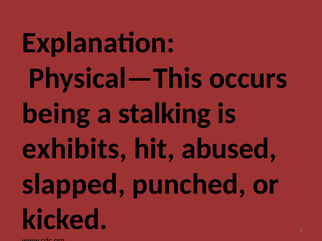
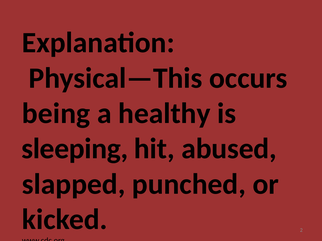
stalking: stalking -> healthy
exhibits: exhibits -> sleeping
